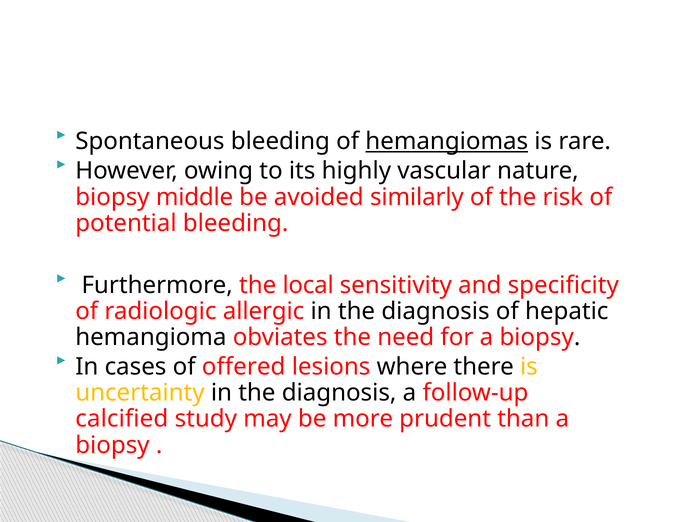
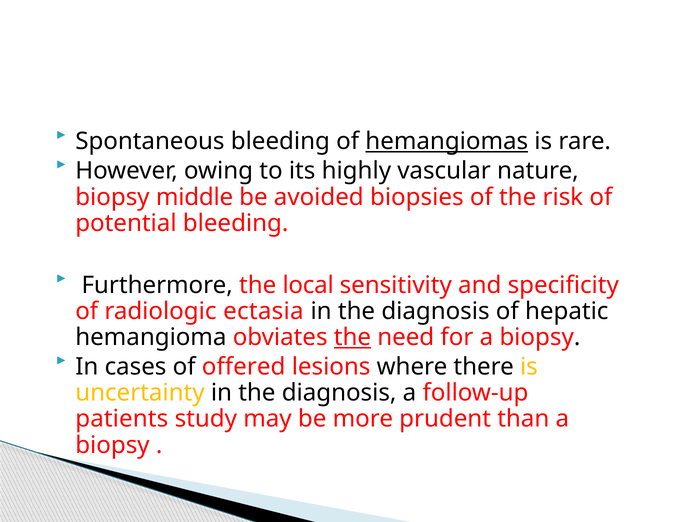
similarly: similarly -> biopsies
allergic: allergic -> ectasia
the at (352, 337) underline: none -> present
calcified: calcified -> patients
